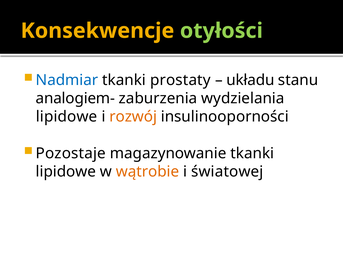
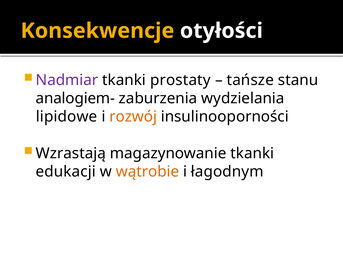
otyłości colour: light green -> white
Nadmiar colour: blue -> purple
układu: układu -> tańsze
Pozostaje: Pozostaje -> Wzrastają
lipidowe at (66, 172): lipidowe -> edukacji
światowej: światowej -> łagodnym
